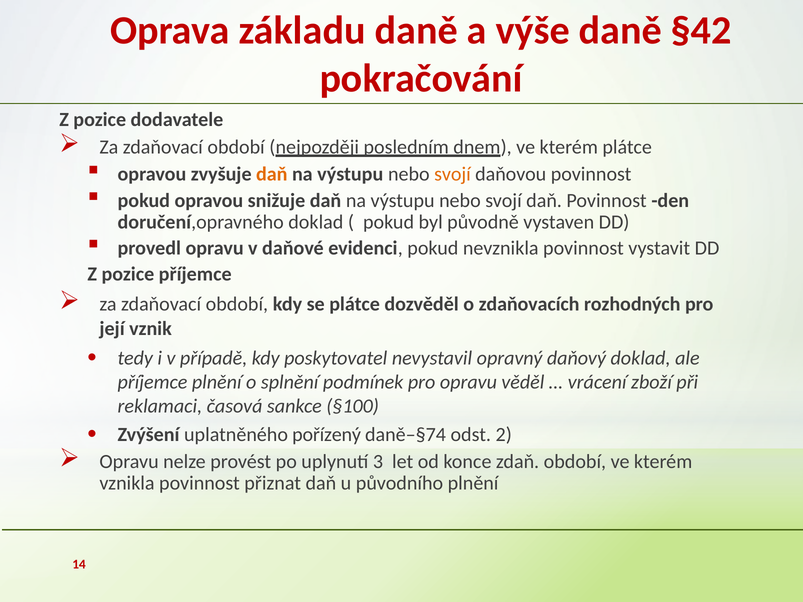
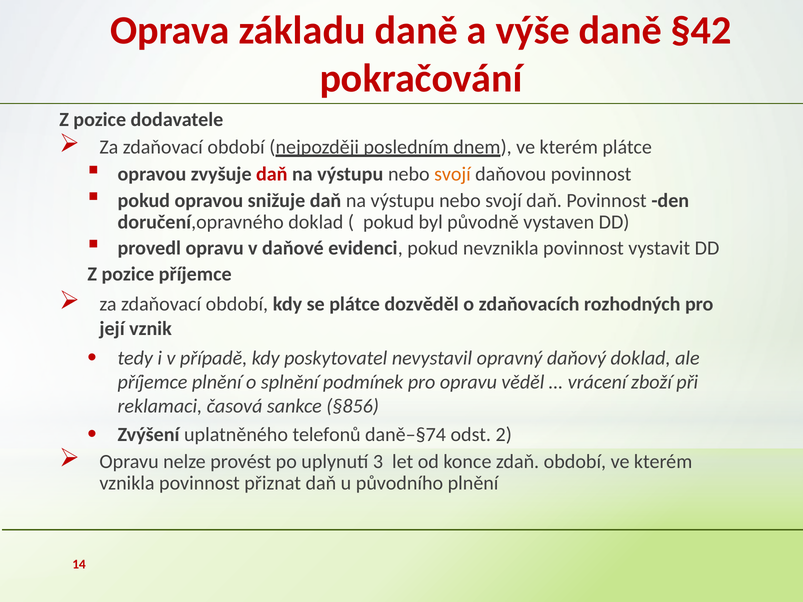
daň at (272, 174) colour: orange -> red
§100: §100 -> §856
pořízený: pořízený -> telefonů
